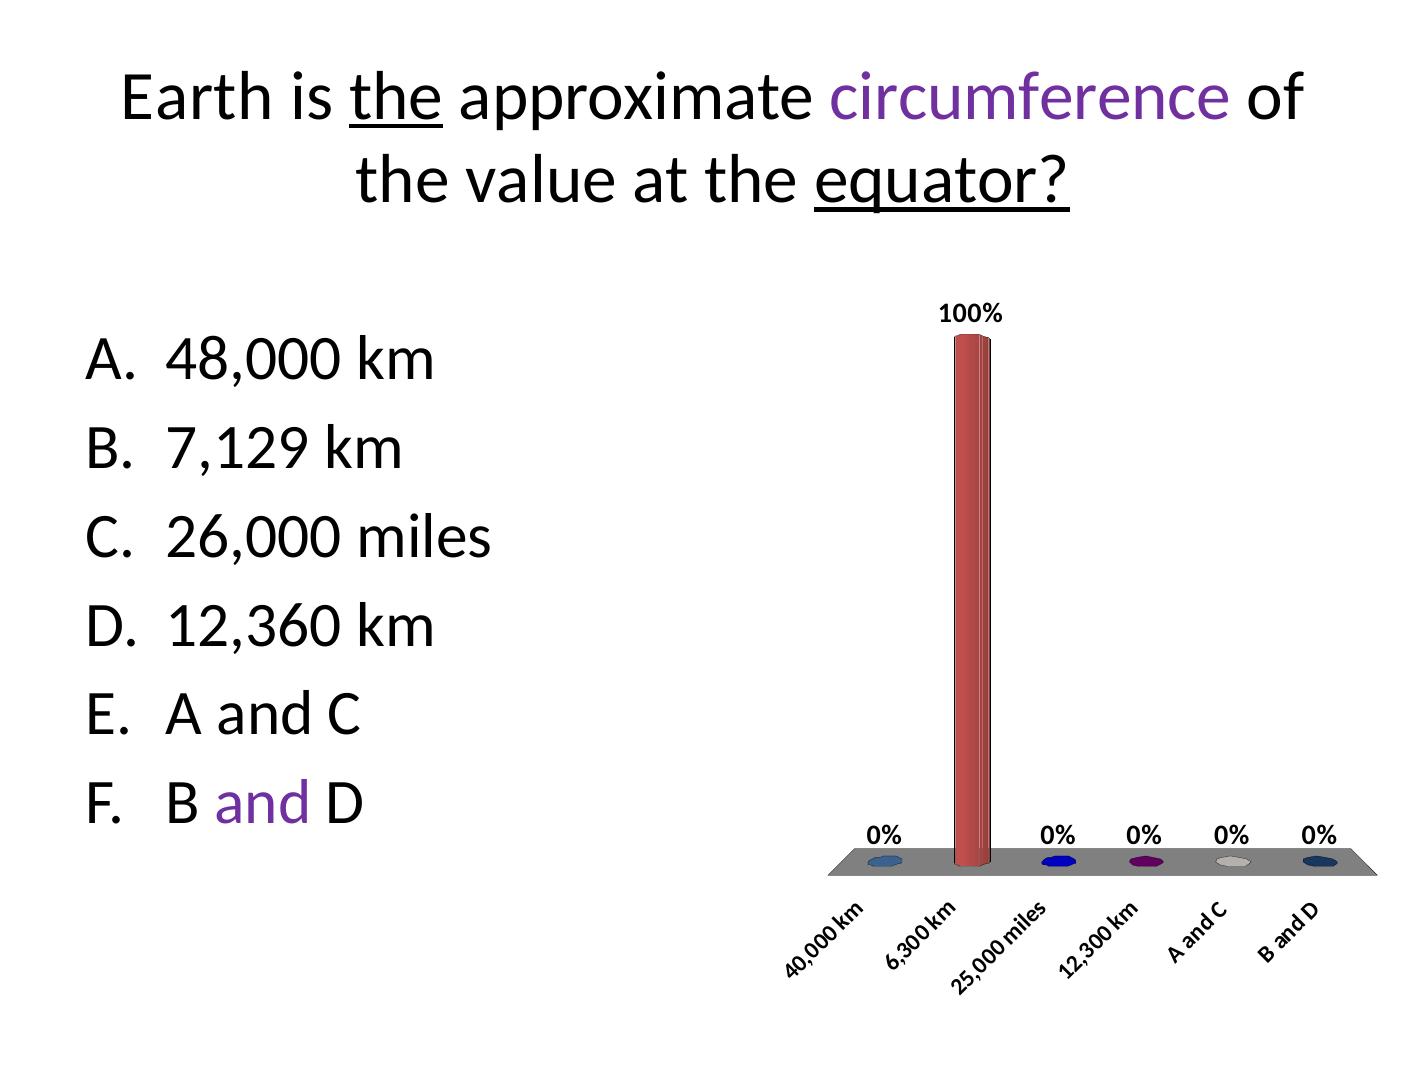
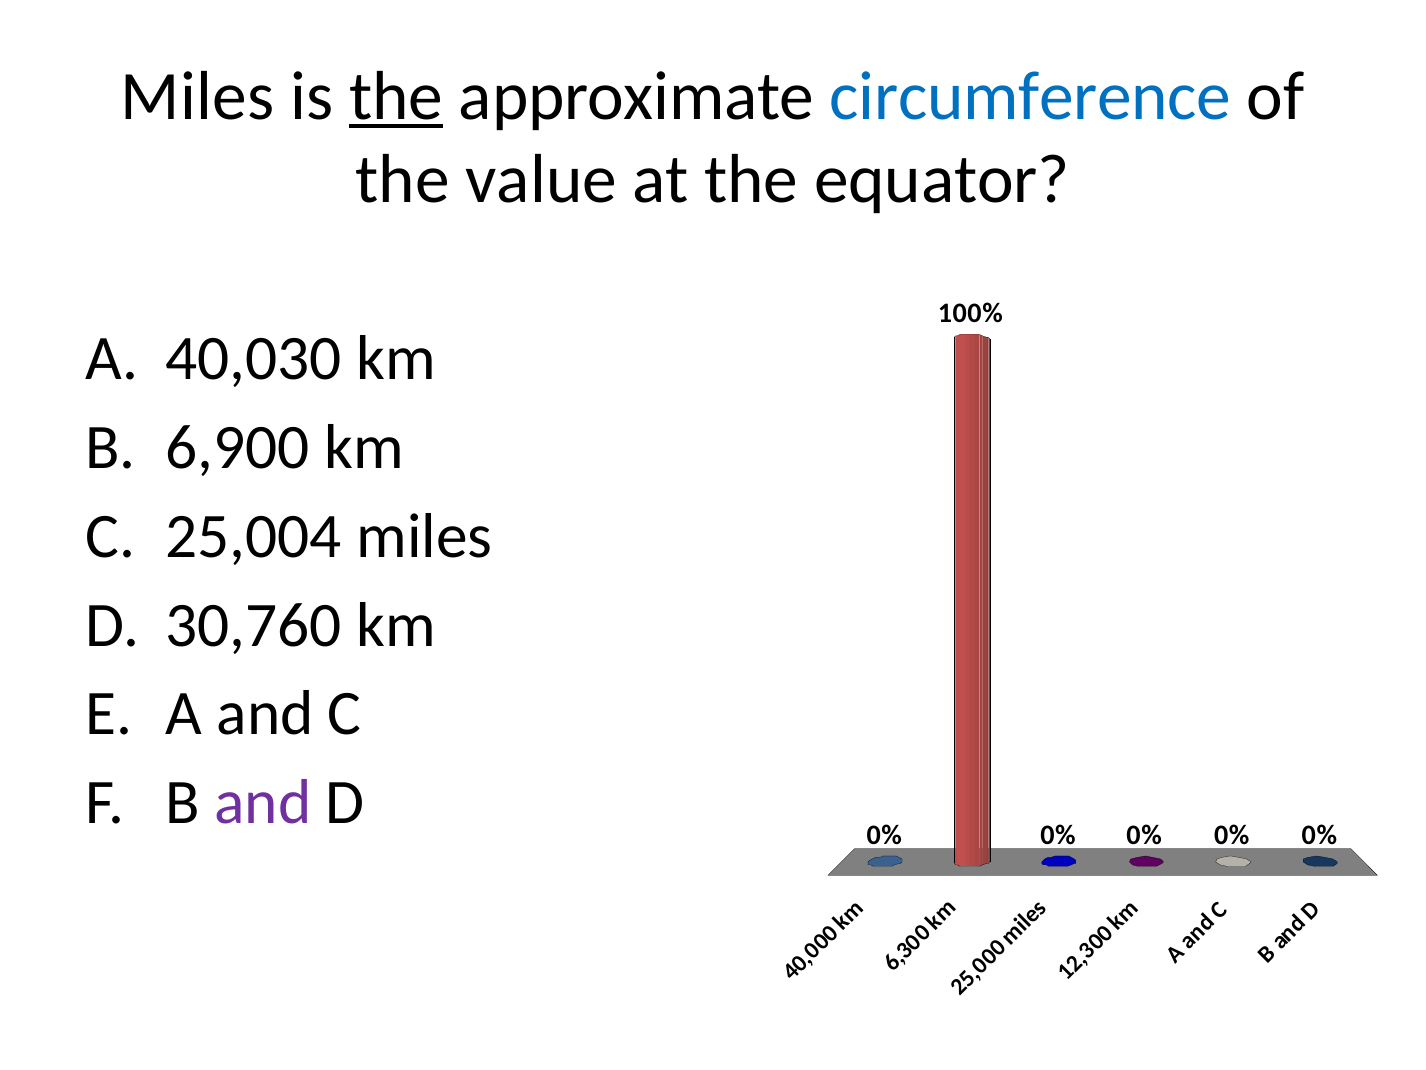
Earth at (197, 96): Earth -> Miles
circumference colour: purple -> blue
equator underline: present -> none
48,000: 48,000 -> 40,030
7,129: 7,129 -> 6,900
26,000: 26,000 -> 25,004
12,360: 12,360 -> 30,760
